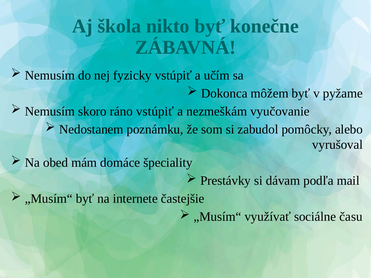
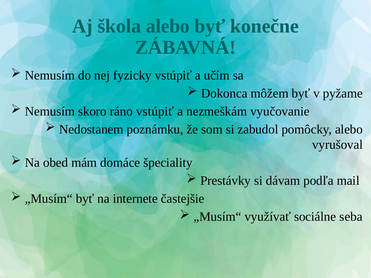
škola nikto: nikto -> alebo
času: času -> seba
